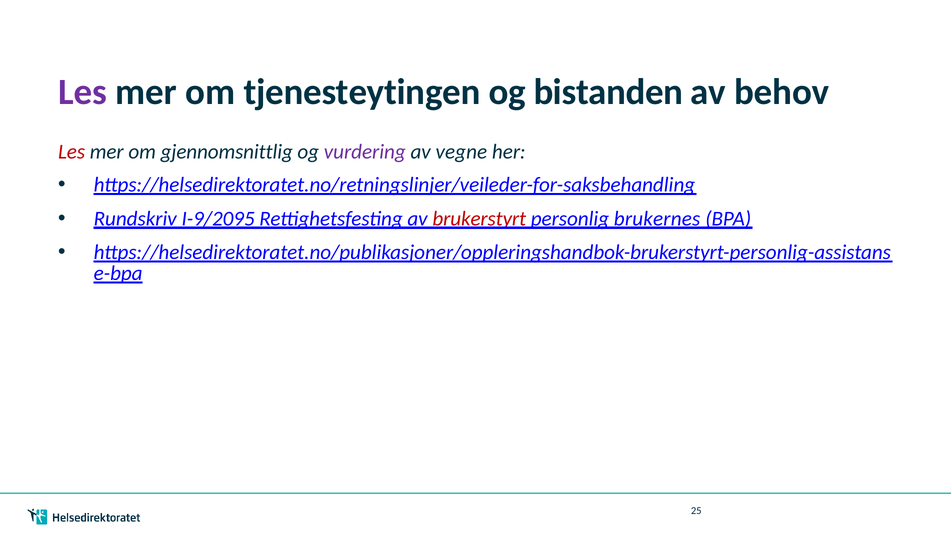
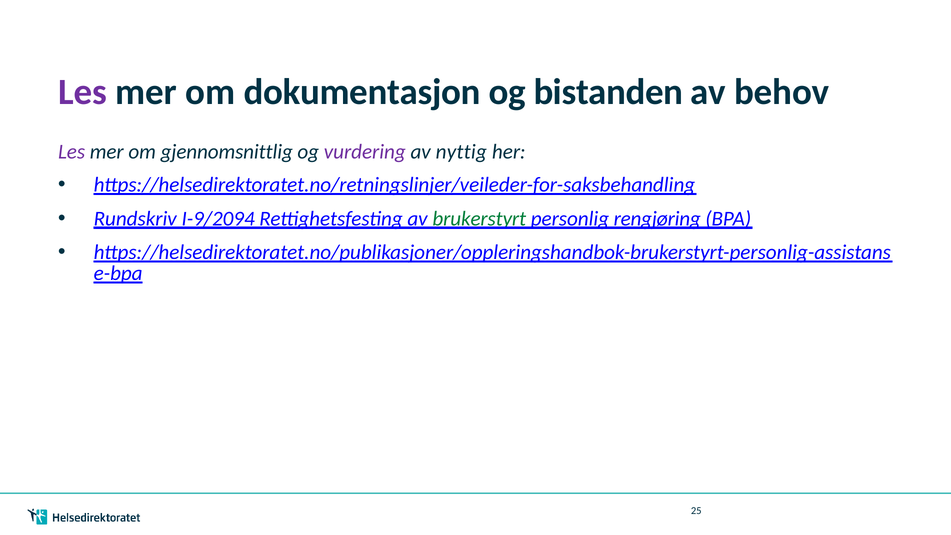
tjenesteytingen: tjenesteytingen -> dokumentasjon
Les at (72, 152) colour: red -> purple
vegne: vegne -> nyttig
I-9/2095: I-9/2095 -> I-9/2094
brukerstyrt colour: red -> green
brukernes: brukernes -> rengjøring
